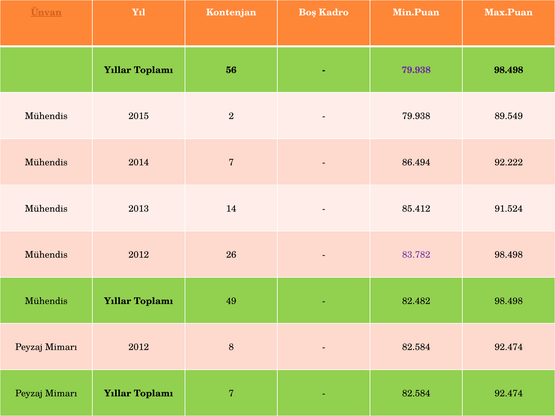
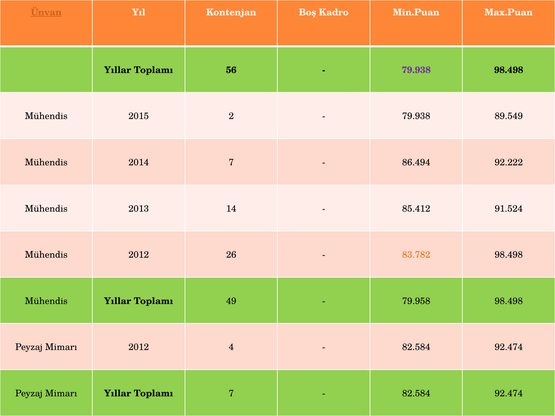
83.782 colour: purple -> orange
82.482: 82.482 -> 79.958
8: 8 -> 4
